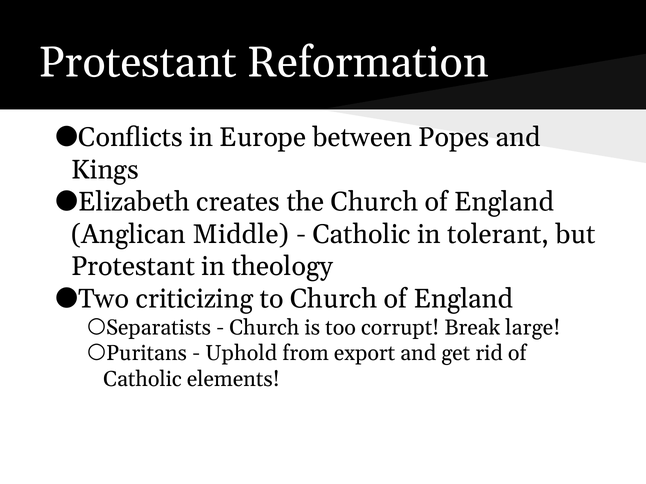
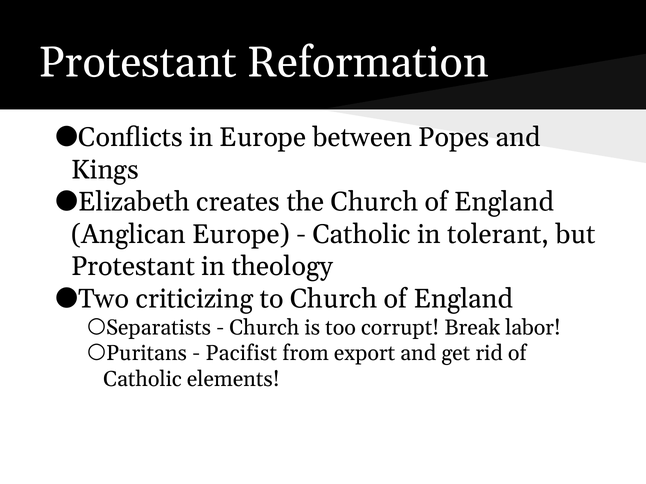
Anglican Middle: Middle -> Europe
large: large -> labor
Uphold: Uphold -> Pacifist
